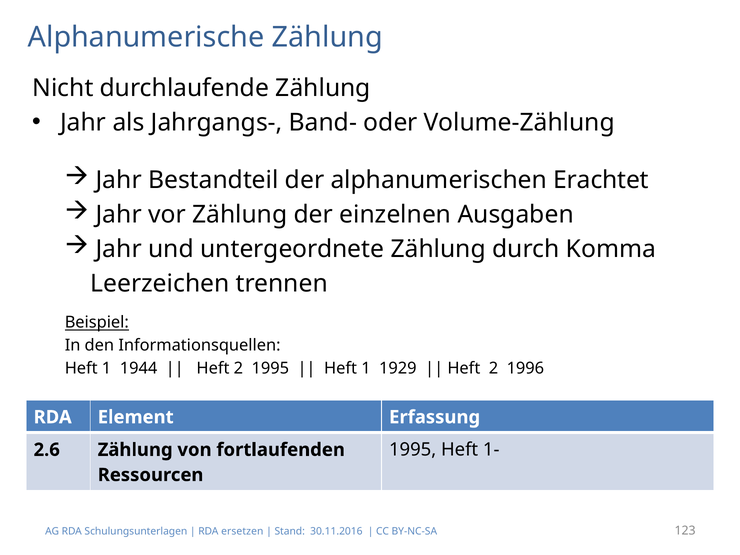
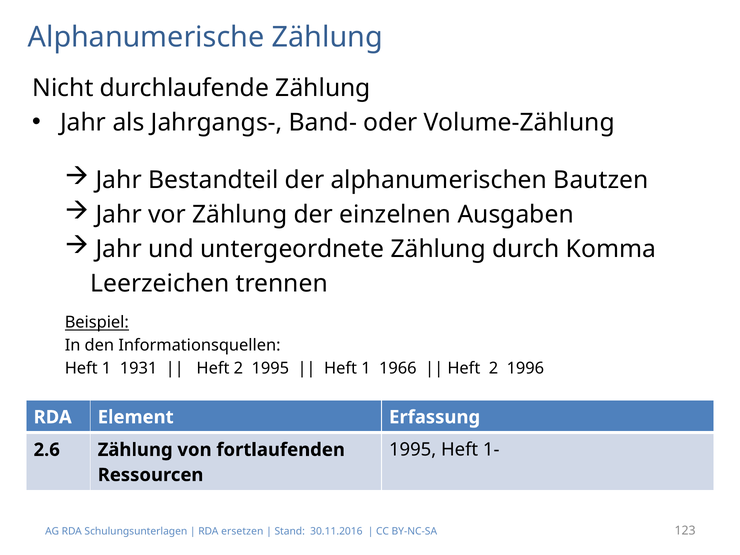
Erachtet: Erachtet -> Bautzen
1944: 1944 -> 1931
1929: 1929 -> 1966
